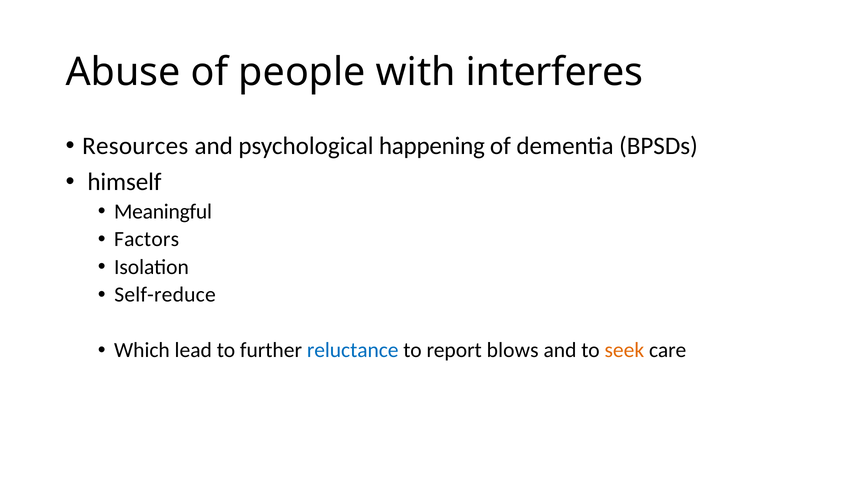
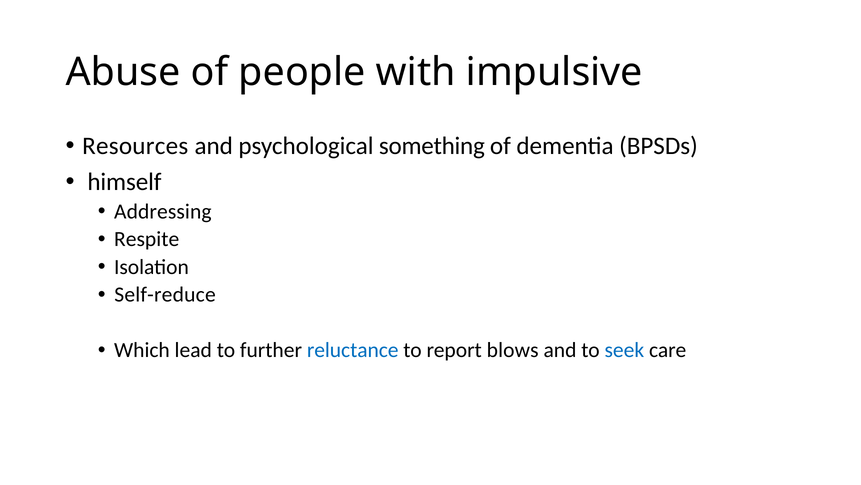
interferes: interferes -> impulsive
happening: happening -> something
Meaningful: Meaningful -> Addressing
Factors: Factors -> Respite
seek colour: orange -> blue
